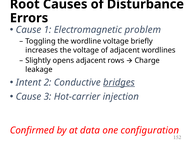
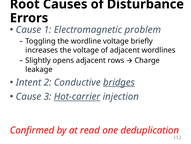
Hot-carrier underline: none -> present
data: data -> read
configuration: configuration -> deduplication
